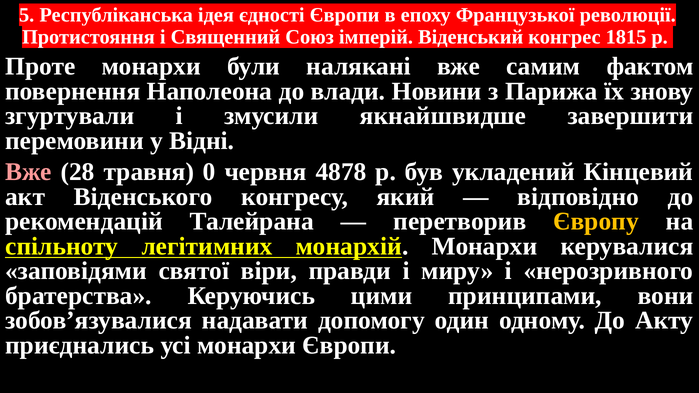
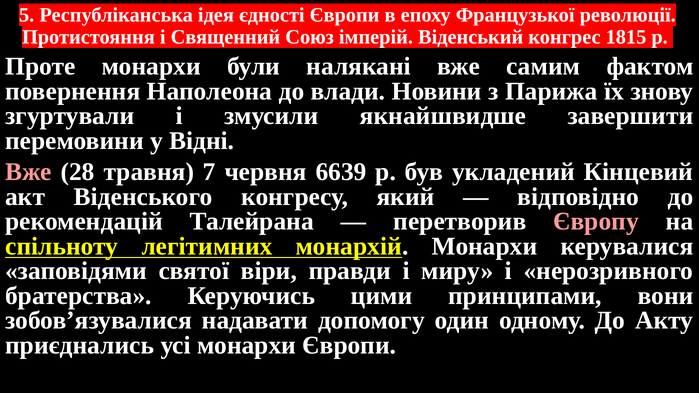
0: 0 -> 7
4878: 4878 -> 6639
Європу colour: yellow -> pink
